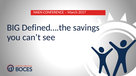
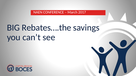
Defined….the: Defined….the -> Rebates….the
